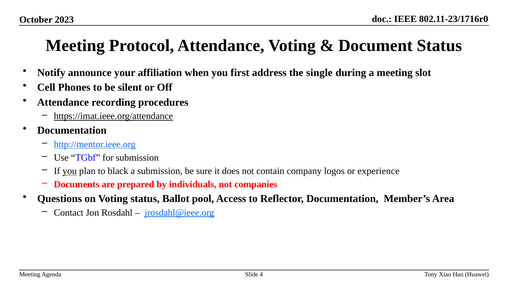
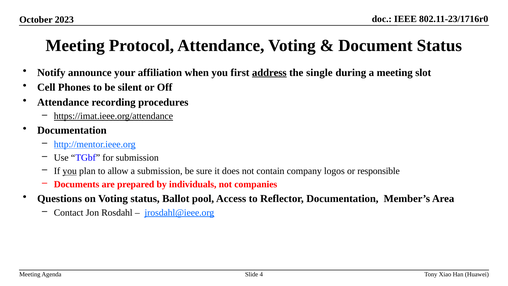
address underline: none -> present
black: black -> allow
experience: experience -> responsible
